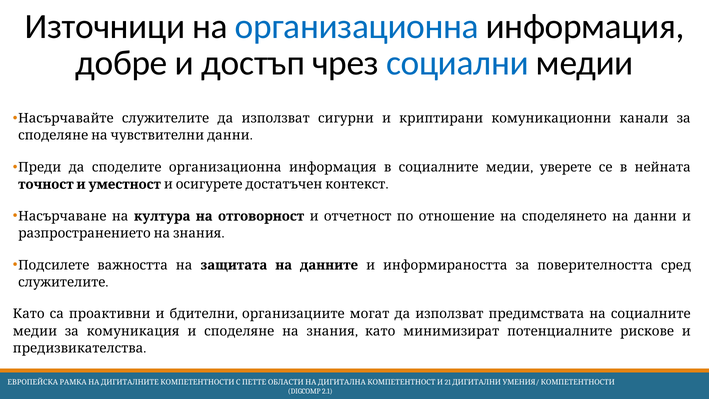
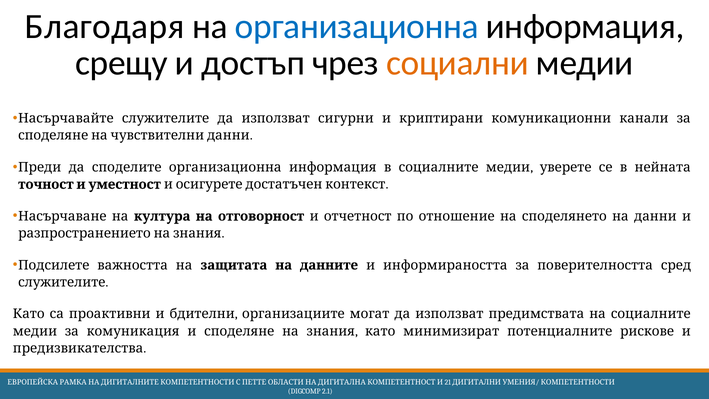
Източници: Източници -> Благодаря
добре: добре -> срещу
социални colour: blue -> orange
